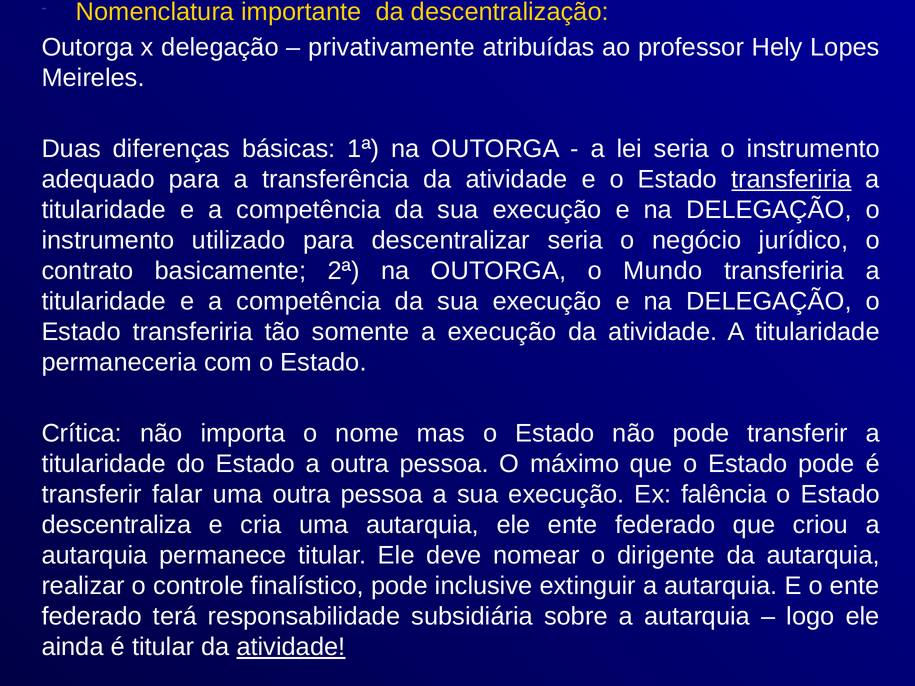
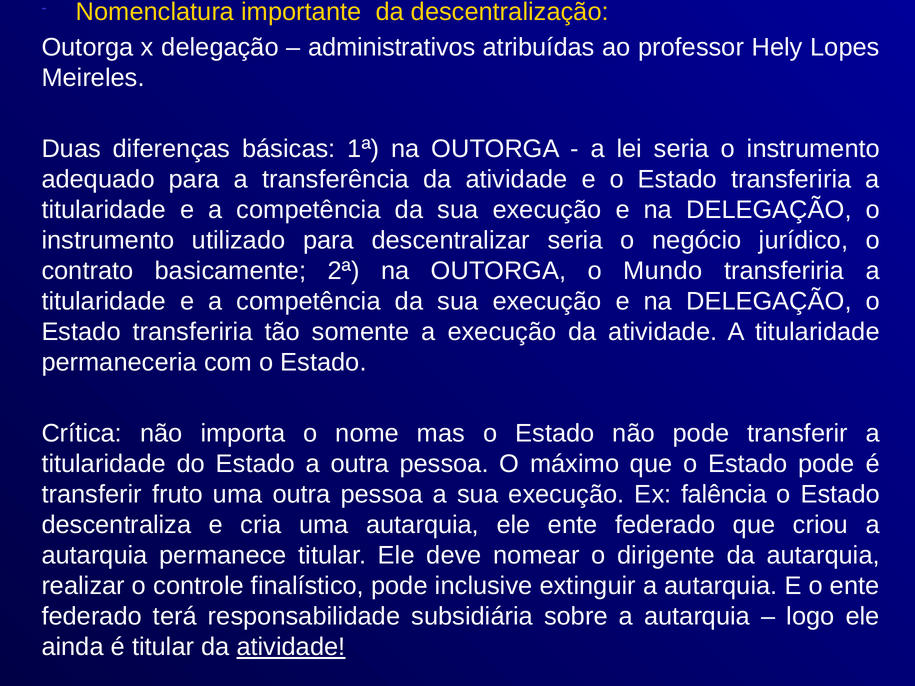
privativamente: privativamente -> administrativos
transferiria at (791, 179) underline: present -> none
falar: falar -> fruto
